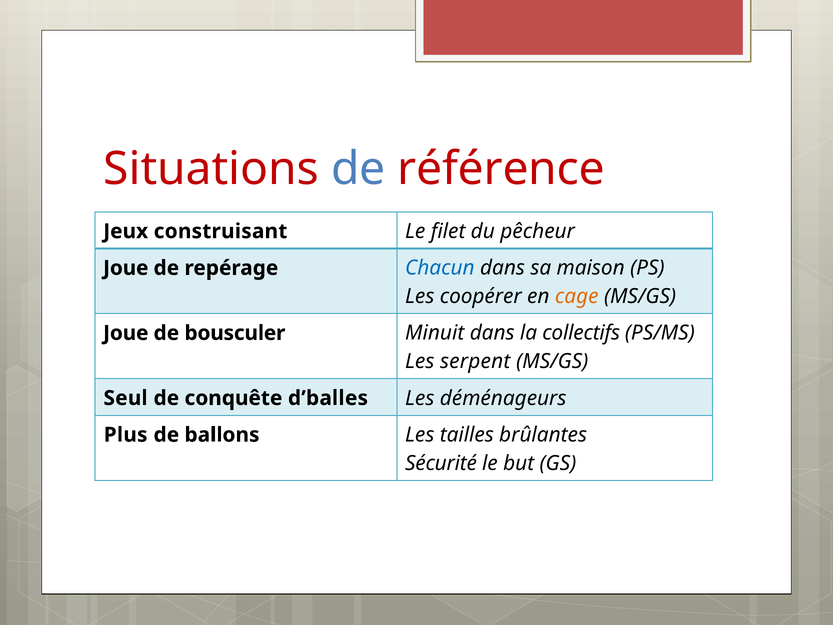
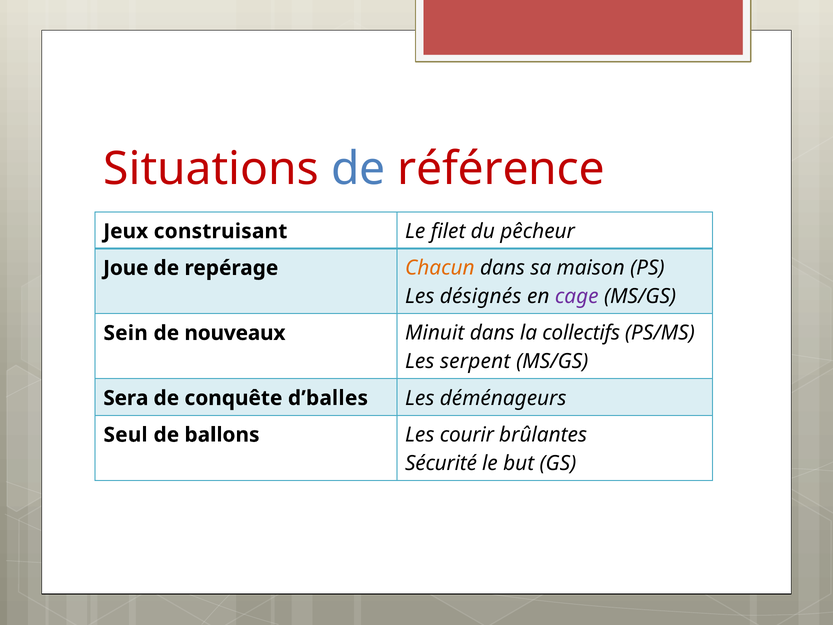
Chacun colour: blue -> orange
coopérer: coopérer -> désignés
cage colour: orange -> purple
Joue at (126, 333): Joue -> Sein
bousculer: bousculer -> nouveaux
Seul: Seul -> Sera
Plus: Plus -> Seul
tailles: tailles -> courir
